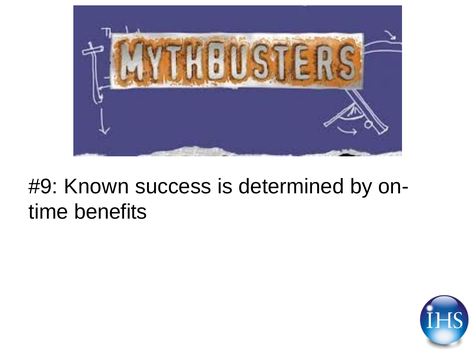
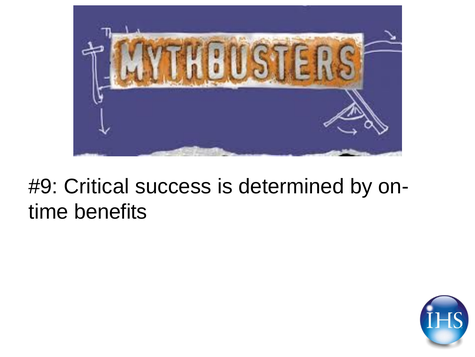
Known: Known -> Critical
